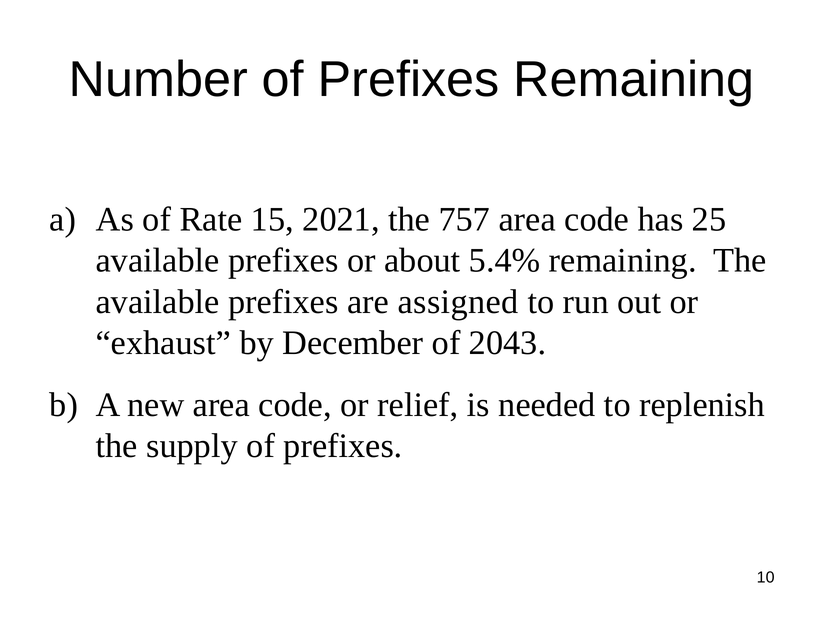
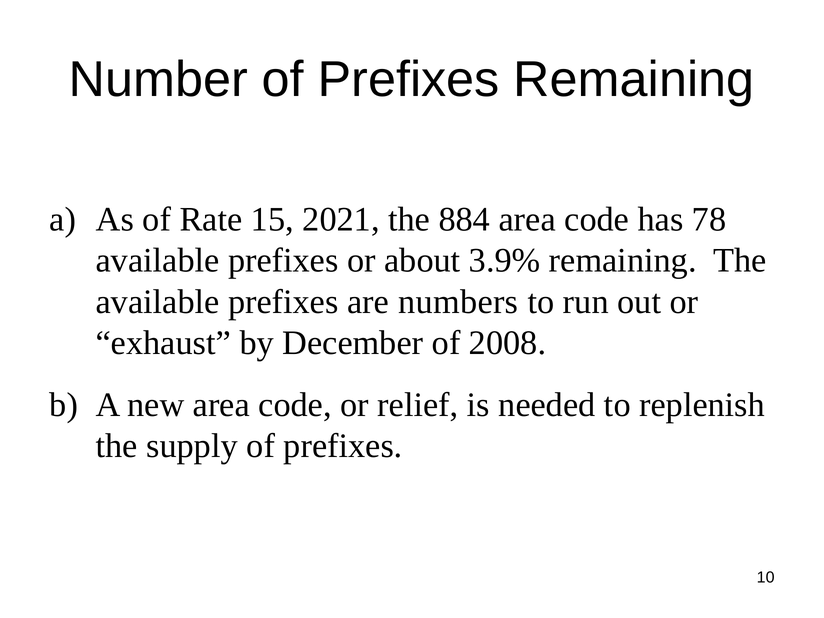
757: 757 -> 884
25: 25 -> 78
5.4%: 5.4% -> 3.9%
assigned: assigned -> numbers
2043: 2043 -> 2008
